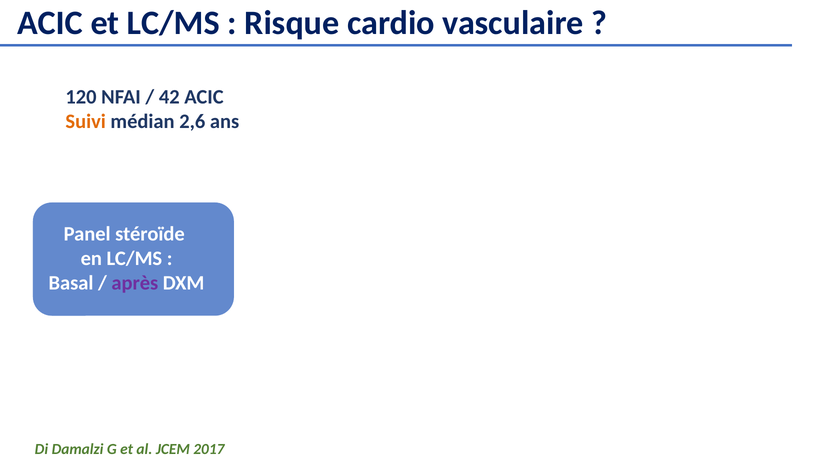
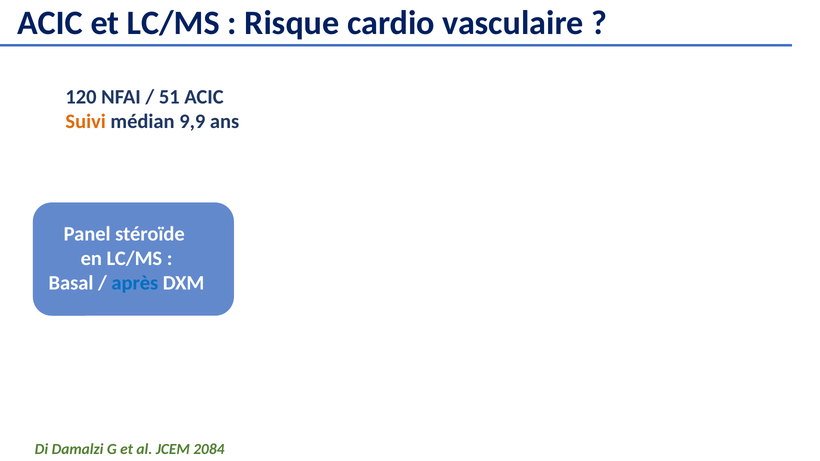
42: 42 -> 51
2,6: 2,6 -> 9,9
après colour: purple -> blue
2017: 2017 -> 2084
